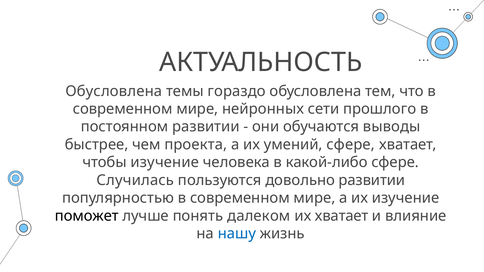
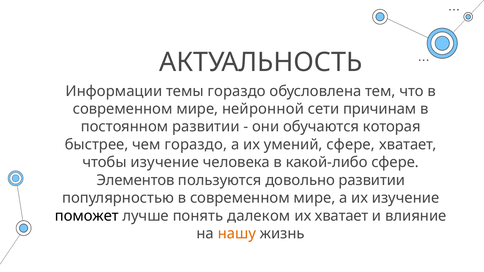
Обусловлена at (114, 91): Обусловлена -> Информации
нейронных: нейронных -> нейронной
прошлого: прошлого -> причинам
выводы: выводы -> которая
чем проекта: проекта -> гораздо
Случилась: Случилась -> Элементов
нашу colour: blue -> orange
